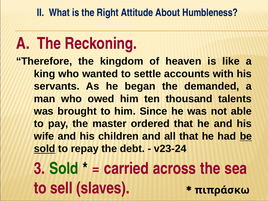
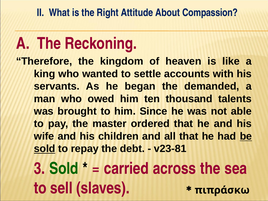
Humbleness: Humbleness -> Compassion
v23-24: v23-24 -> v23-81
